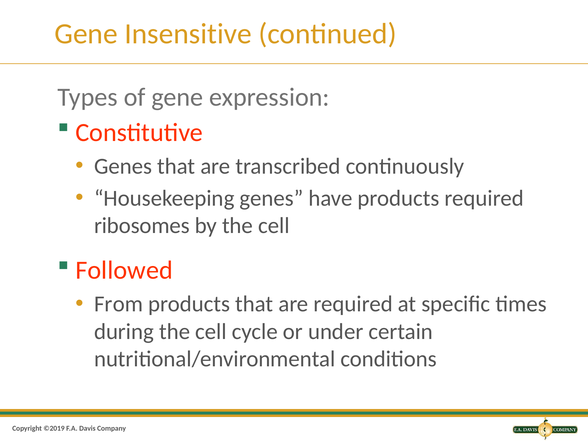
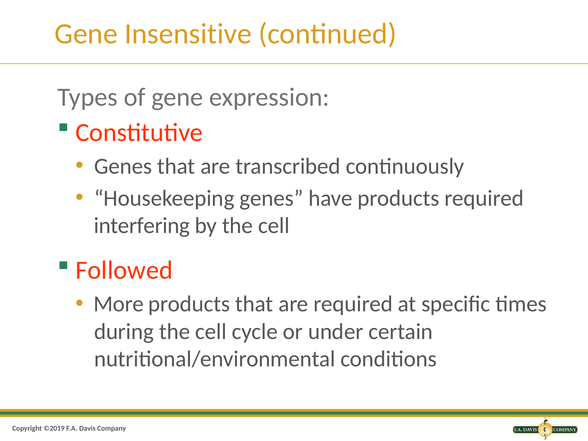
ribosomes: ribosomes -> interfering
From: From -> More
